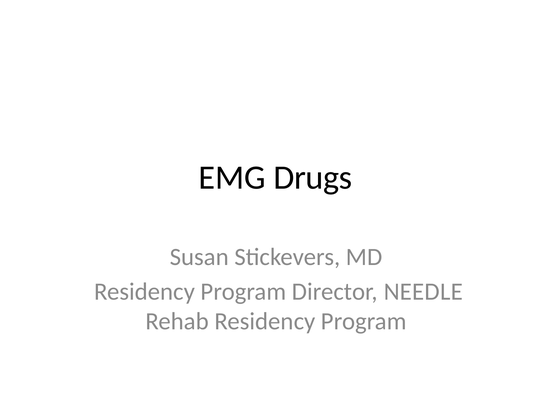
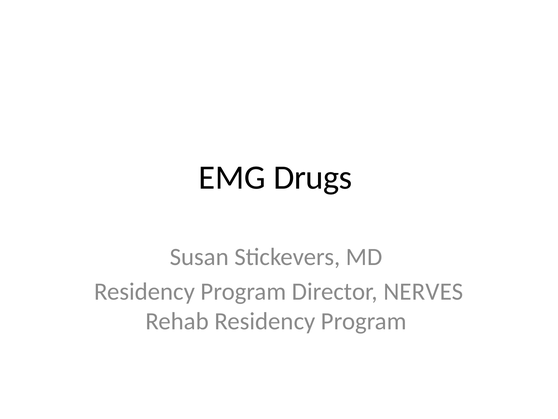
NEEDLE: NEEDLE -> NERVES
